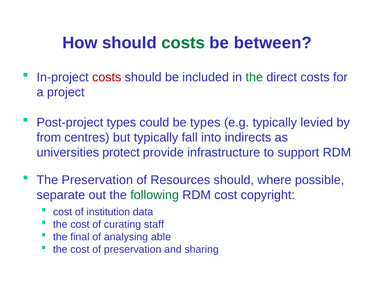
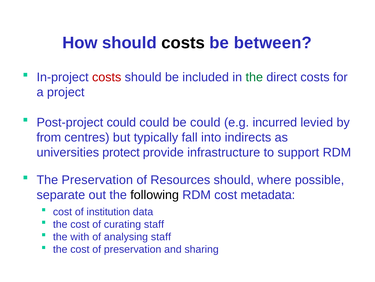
costs at (183, 43) colour: green -> black
Post-project types: types -> could
be types: types -> could
e.g typically: typically -> incurred
following colour: green -> black
copyright: copyright -> metadata
final: final -> with
analysing able: able -> staff
